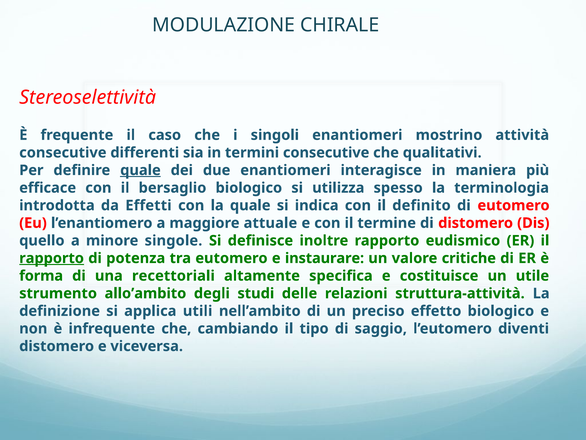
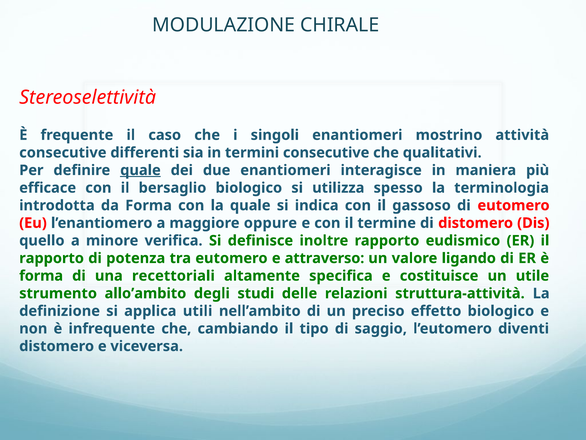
da Effetti: Effetti -> Forma
definito: definito -> gassoso
attuale: attuale -> oppure
singole: singole -> verifica
rapporto at (52, 258) underline: present -> none
instaurare: instaurare -> attraverso
critiche: critiche -> ligando
